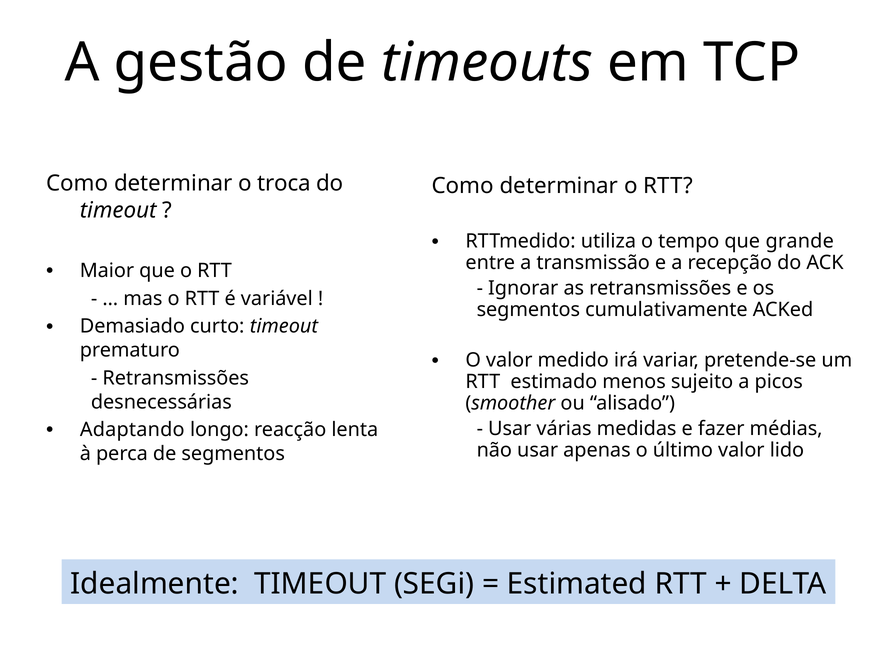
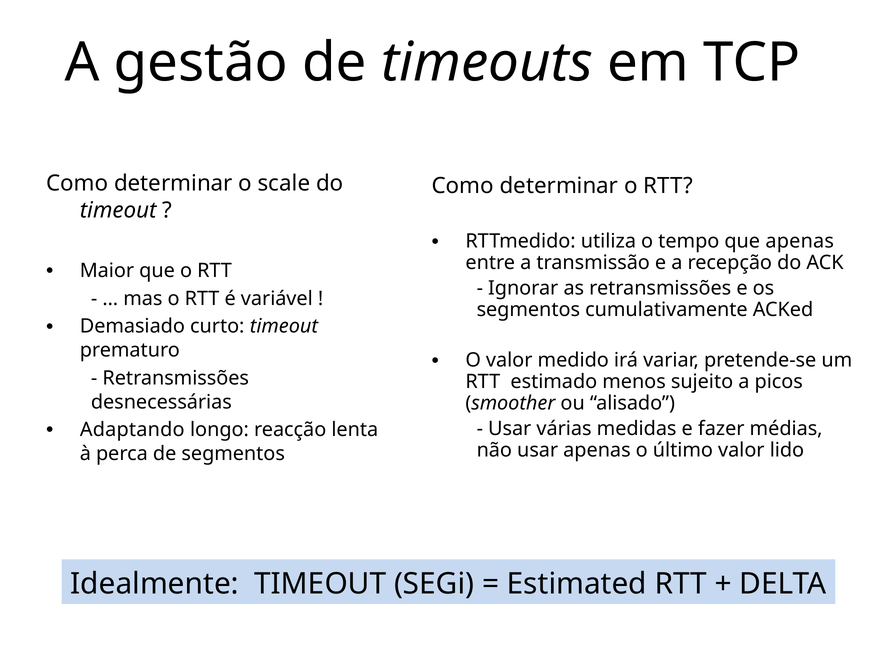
troca: troca -> scale
que grande: grande -> apenas
